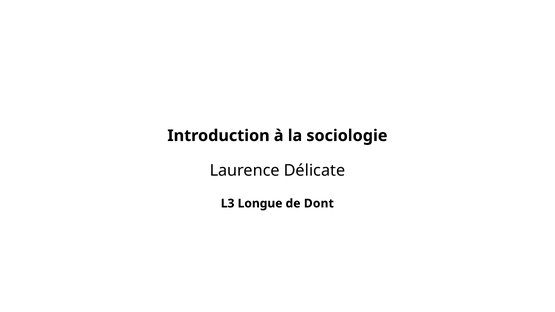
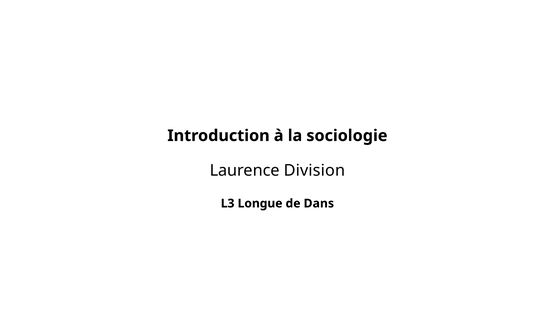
Délicate: Délicate -> Division
Dont: Dont -> Dans
